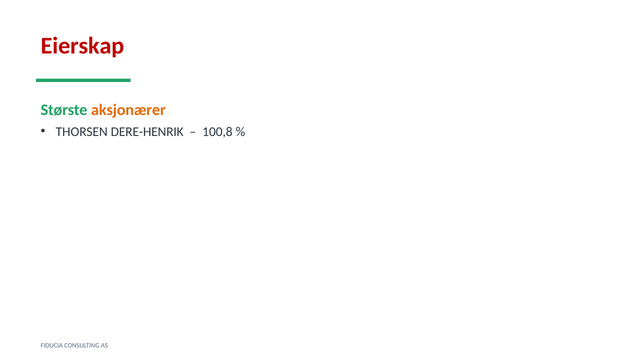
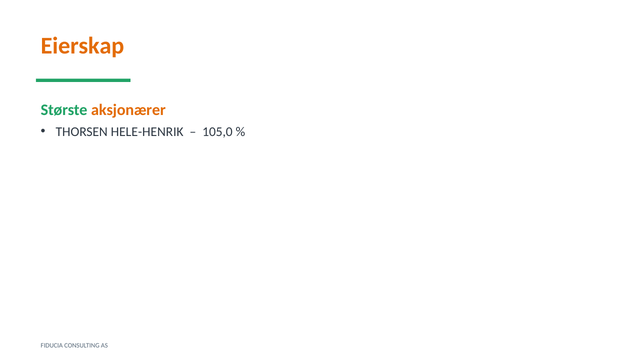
Eierskap colour: red -> orange
DERE-HENRIK: DERE-HENRIK -> HELE-HENRIK
100,8: 100,8 -> 105,0
